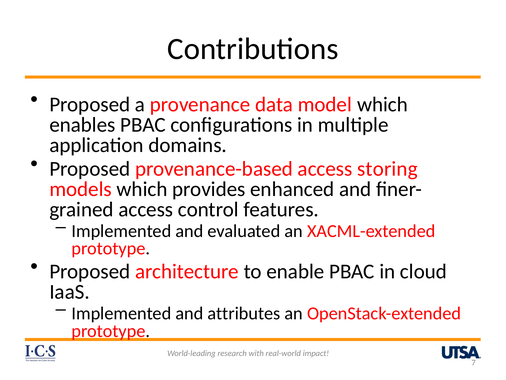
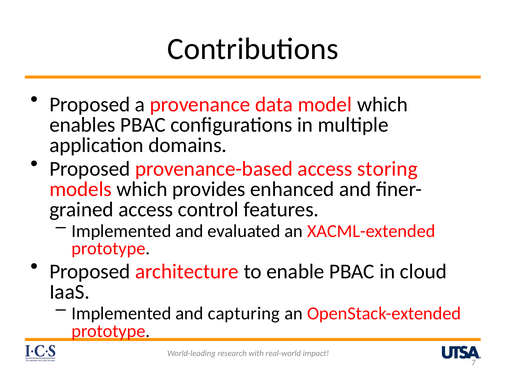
attributes: attributes -> capturing
